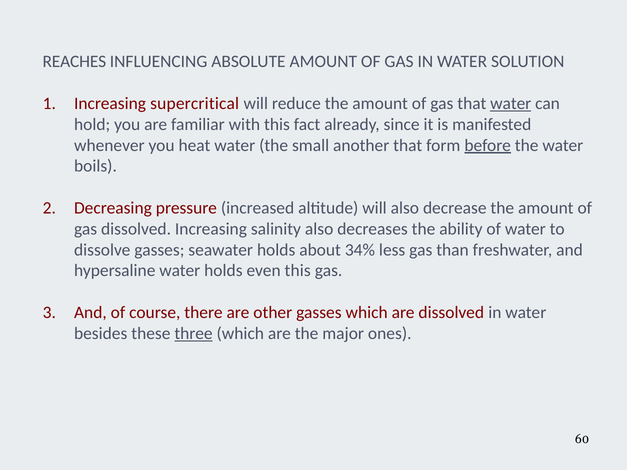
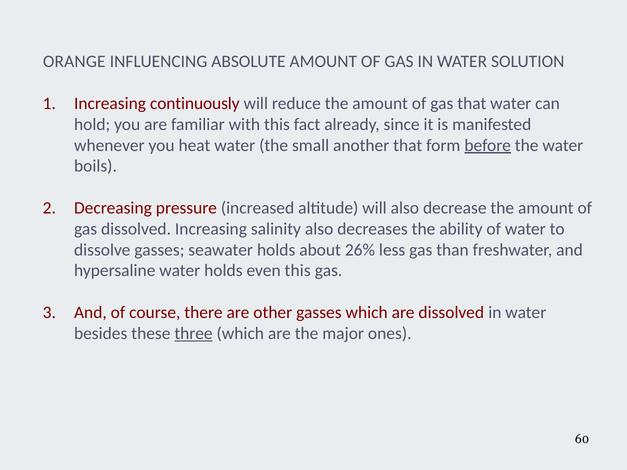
REACHES: REACHES -> ORANGE
supercritical: supercritical -> continuously
water at (511, 104) underline: present -> none
34%: 34% -> 26%
